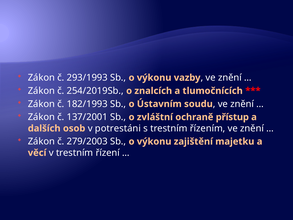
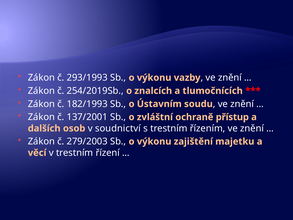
potrestáni: potrestáni -> soudnictví
